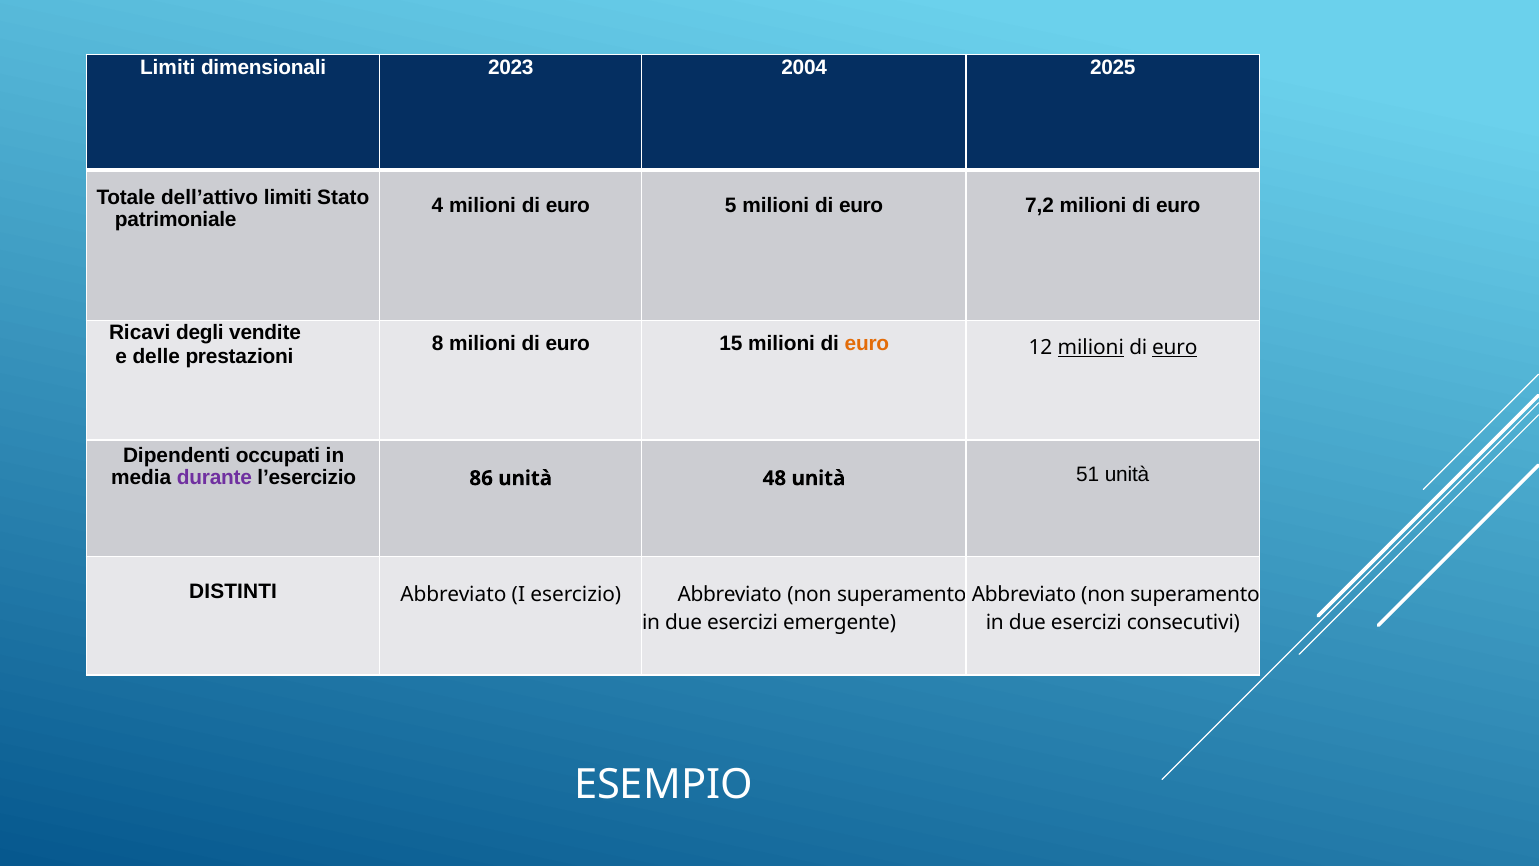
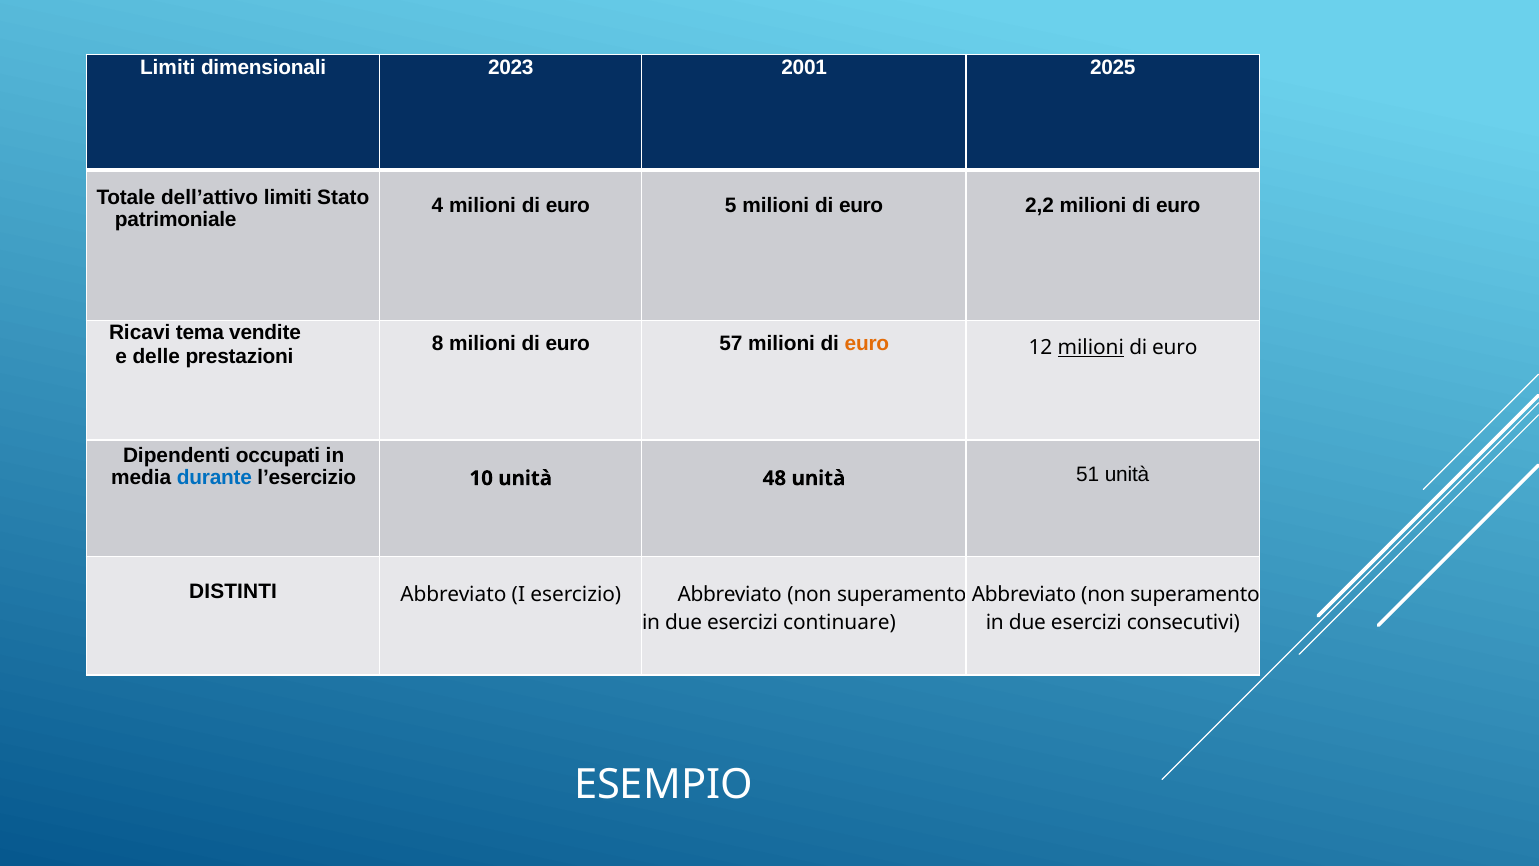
2004: 2004 -> 2001
7,2: 7,2 -> 2,2
degli: degli -> tema
15: 15 -> 57
euro at (1175, 347) underline: present -> none
durante colour: purple -> blue
86: 86 -> 10
emergente: emergente -> continuare
